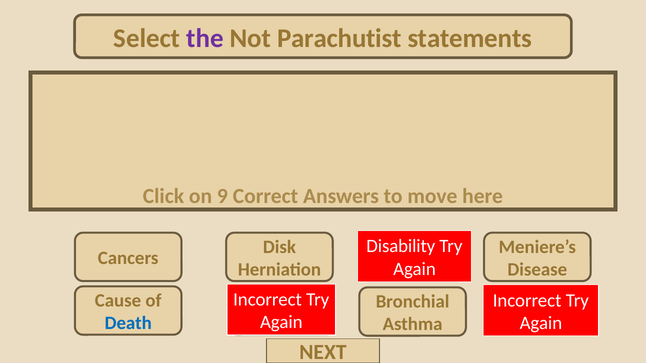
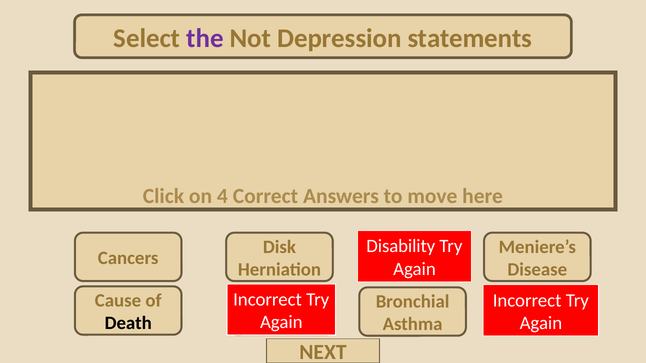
Parachutist: Parachutist -> Depression
9: 9 -> 4
Death colour: blue -> black
